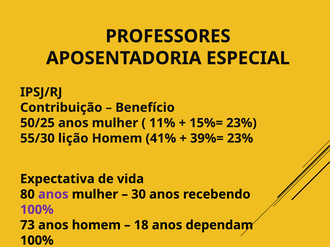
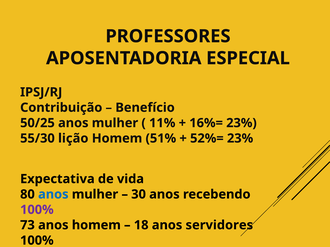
15%=: 15%= -> 16%=
41%: 41% -> 51%
39%=: 39%= -> 52%=
anos at (53, 195) colour: purple -> blue
dependam: dependam -> servidores
